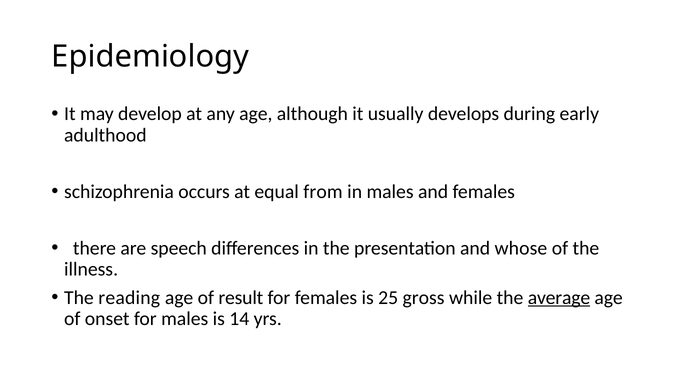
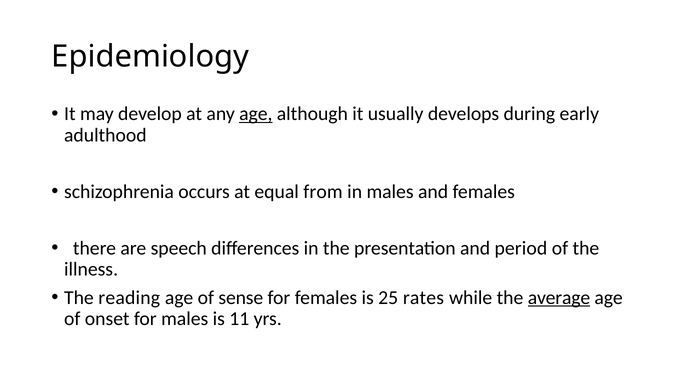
age at (256, 114) underline: none -> present
whose: whose -> period
result: result -> sense
gross: gross -> rates
14: 14 -> 11
